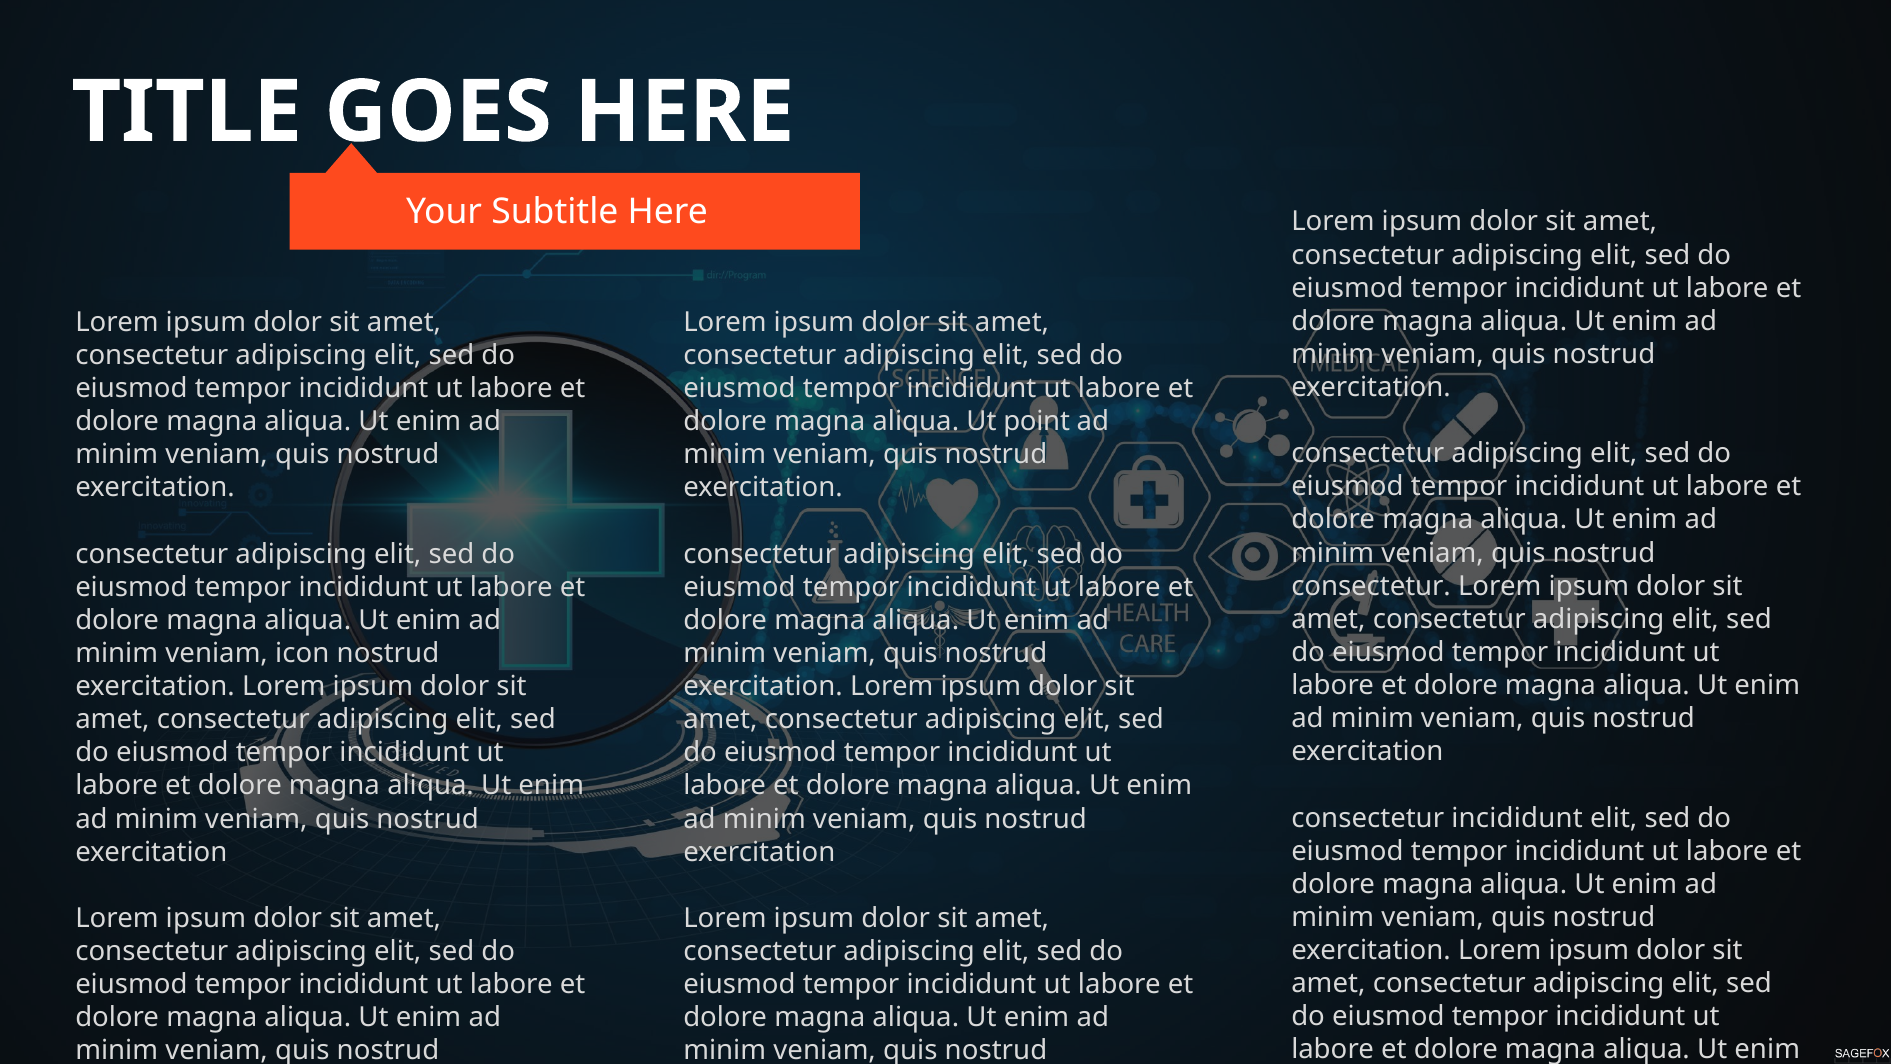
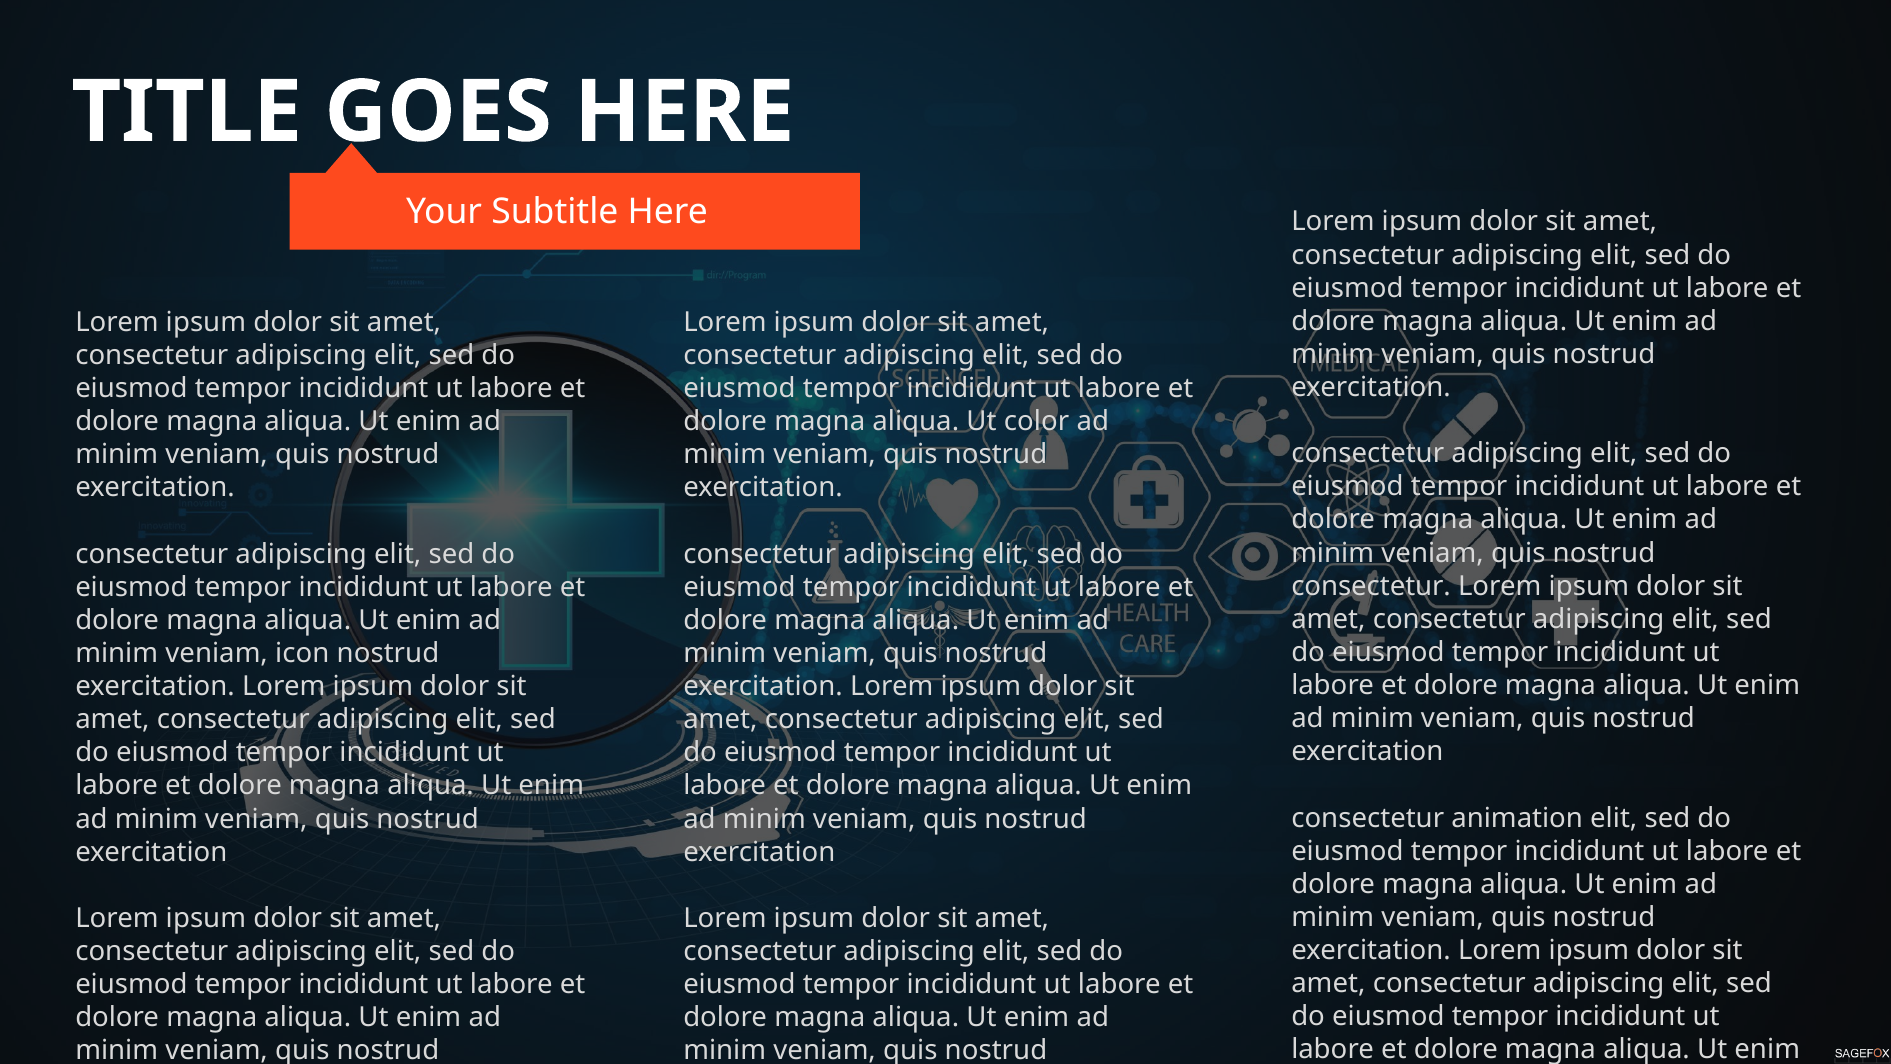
point: point -> color
consectetur incididunt: incididunt -> animation
